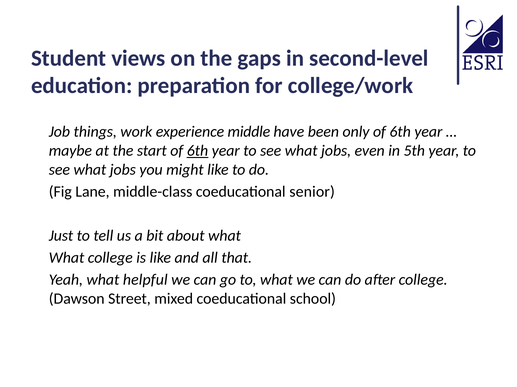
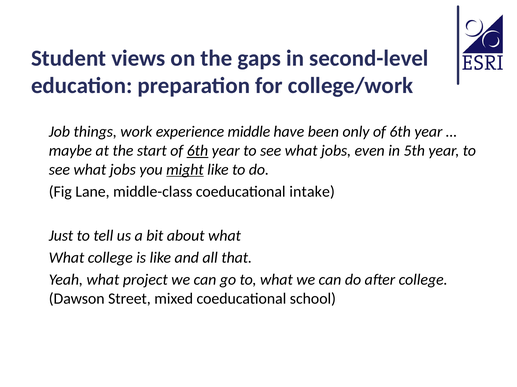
might underline: none -> present
senior: senior -> intake
helpful: helpful -> project
